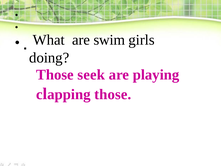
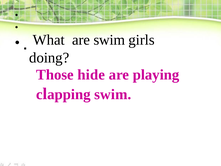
seek: seek -> hide
those at (113, 94): those -> swim
